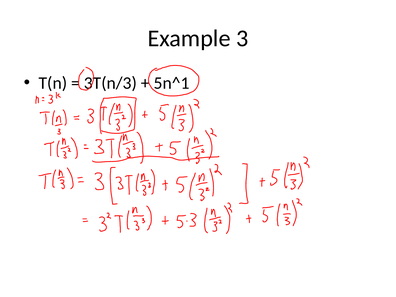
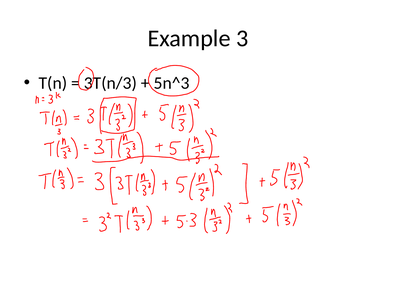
5n^1: 5n^1 -> 5n^3
